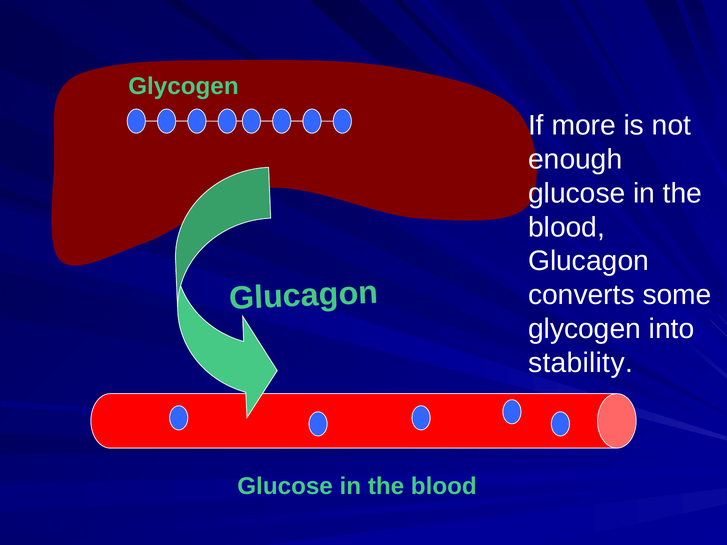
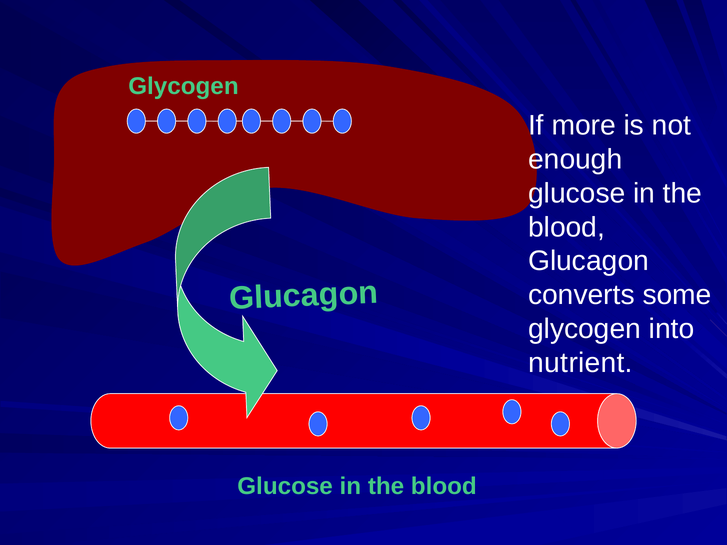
stability: stability -> nutrient
